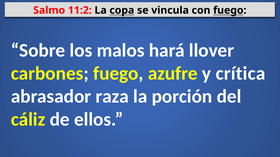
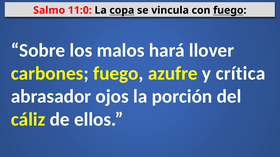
11:2: 11:2 -> 11:0
raza: raza -> ojos
